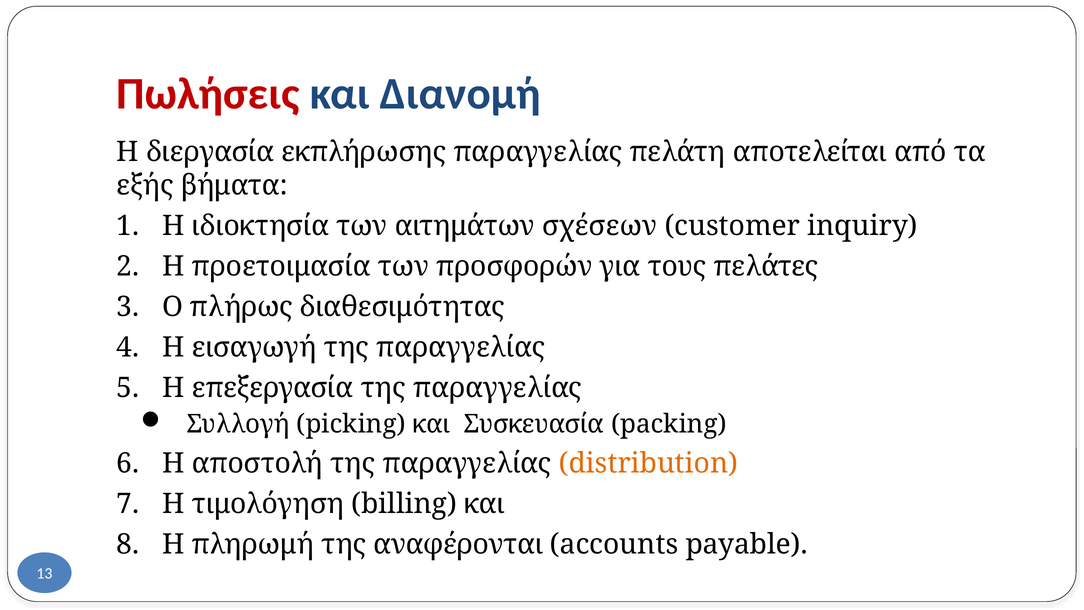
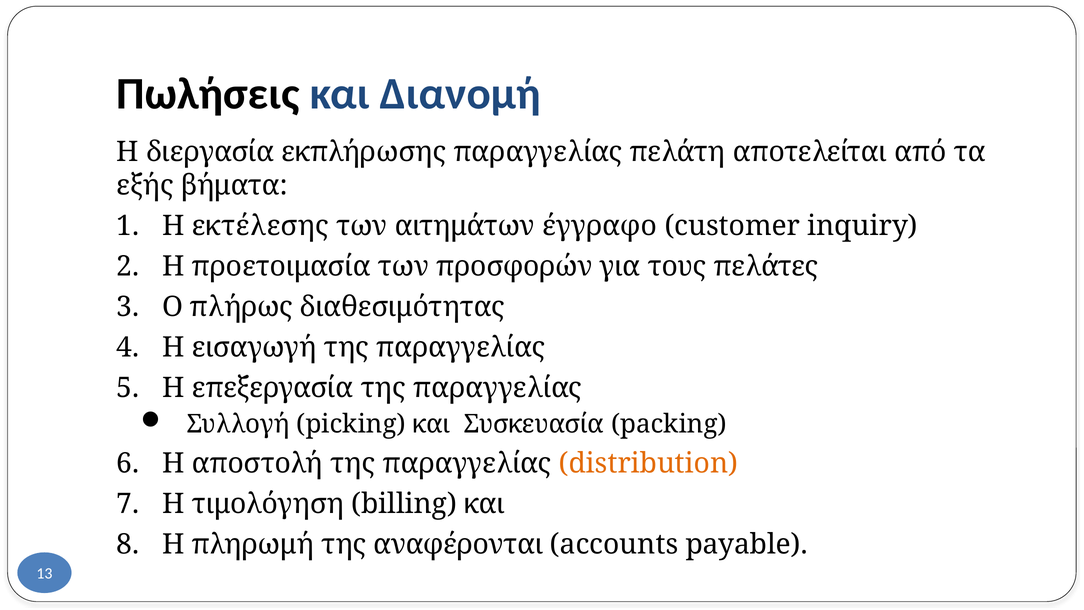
Πωλήσεις colour: red -> black
ιδιοκτησία: ιδιοκτησία -> εκτέλεσης
σχέσεων: σχέσεων -> έγγραφο
